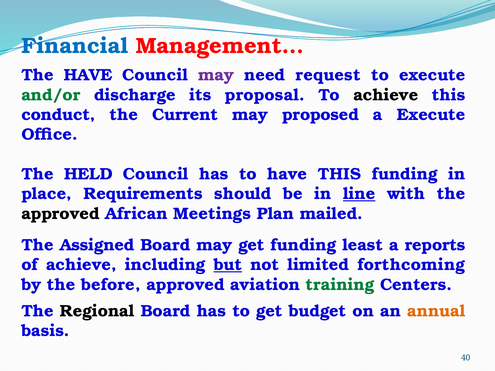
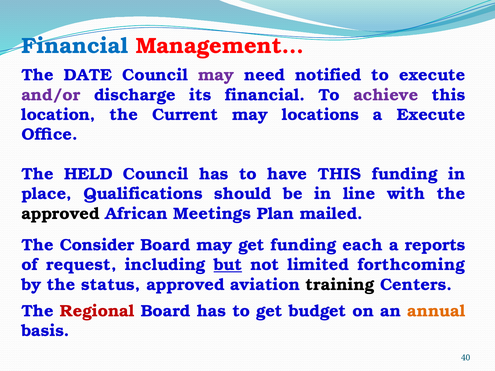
The HAVE: HAVE -> DATE
request: request -> notified
and/or colour: green -> purple
its proposal: proposal -> financial
achieve at (386, 95) colour: black -> purple
conduct: conduct -> location
proposed: proposed -> locations
Requirements: Requirements -> Qualifications
line underline: present -> none
Assigned: Assigned -> Consider
least: least -> each
of achieve: achieve -> request
before: before -> status
training colour: green -> black
Regional colour: black -> red
